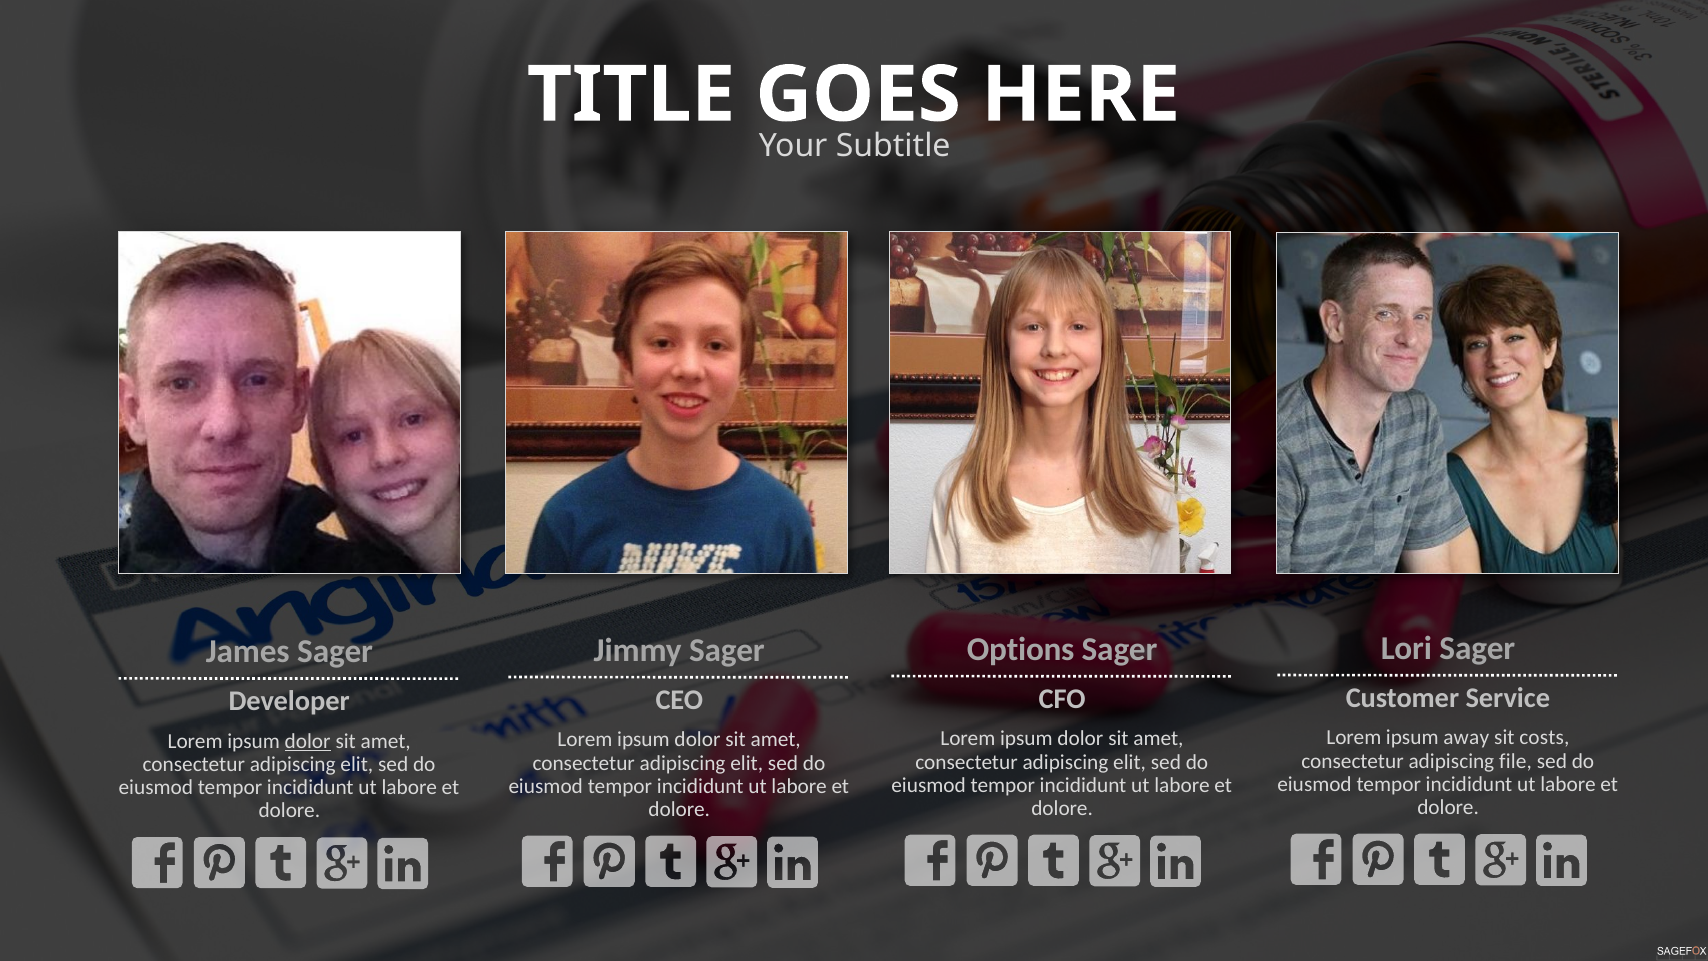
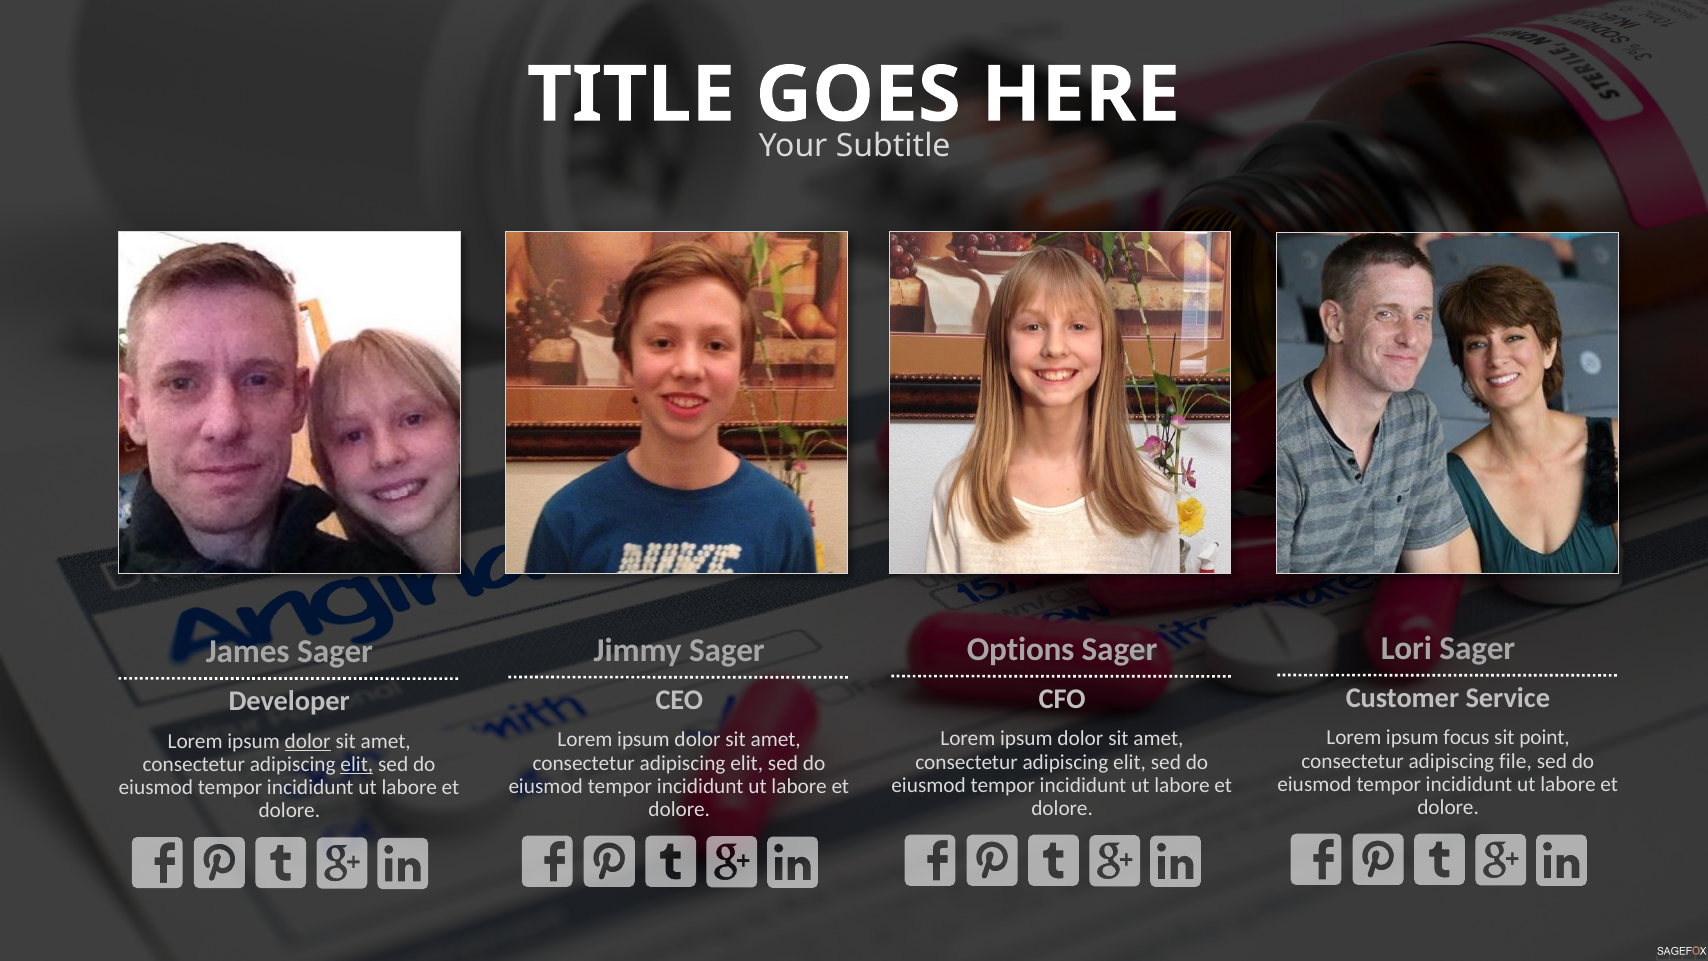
away: away -> focus
costs: costs -> point
elit at (357, 764) underline: none -> present
